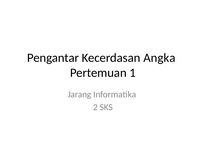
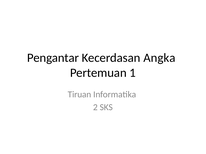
Jarang: Jarang -> Tiruan
